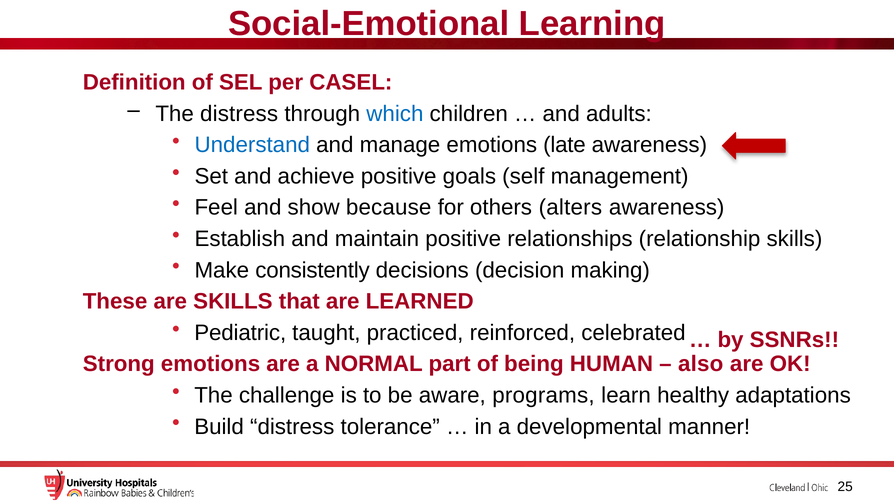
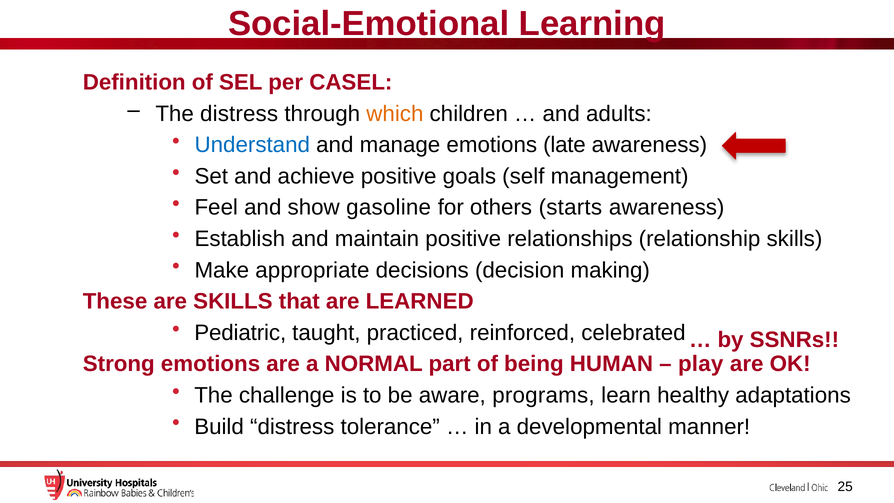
which colour: blue -> orange
because: because -> gasoline
alters: alters -> starts
consistently: consistently -> appropriate
also: also -> play
